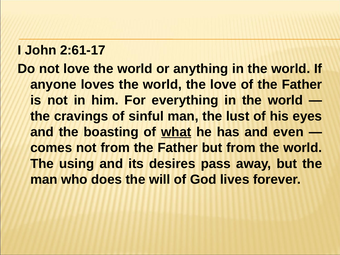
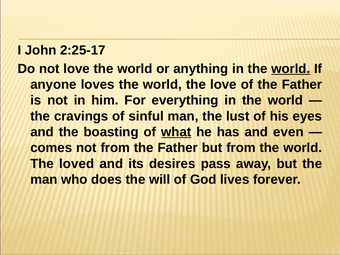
2:61-17: 2:61-17 -> 2:25-17
world at (291, 69) underline: none -> present
using: using -> loved
